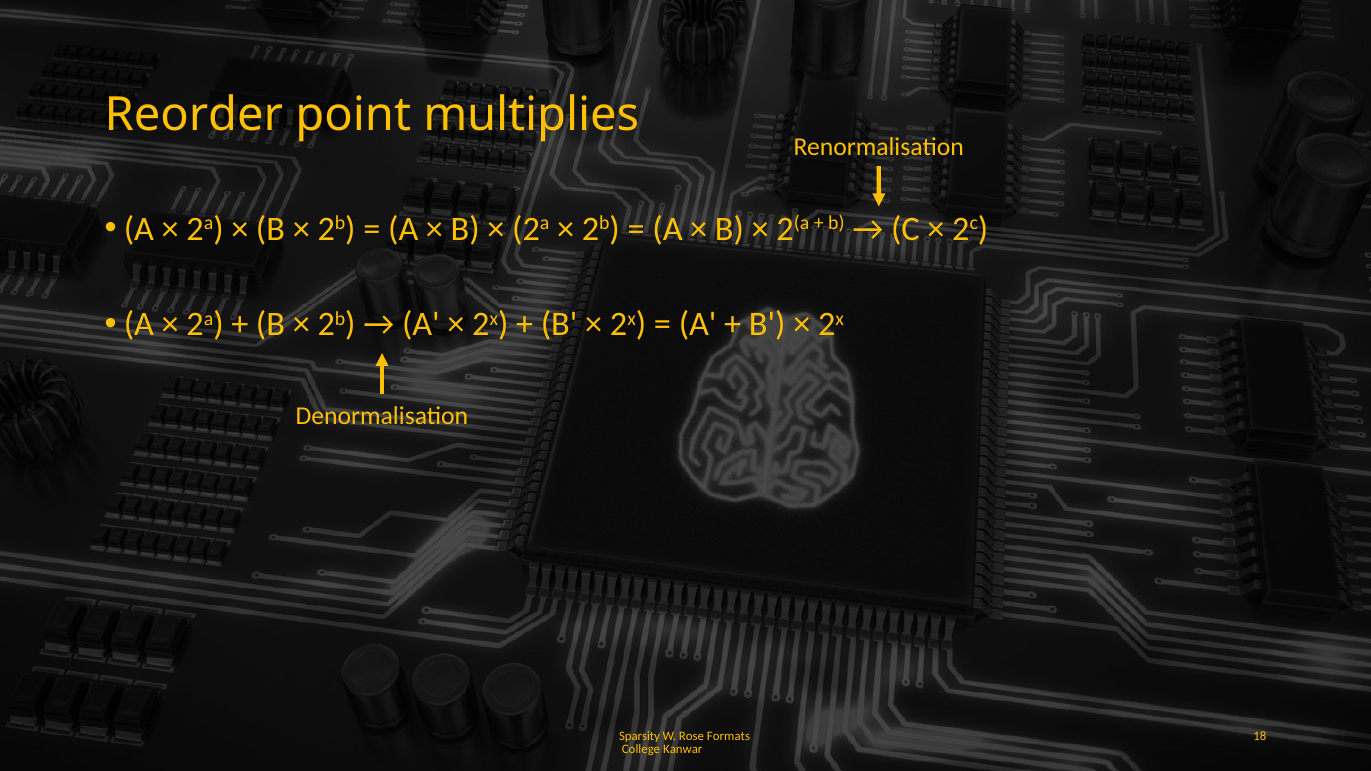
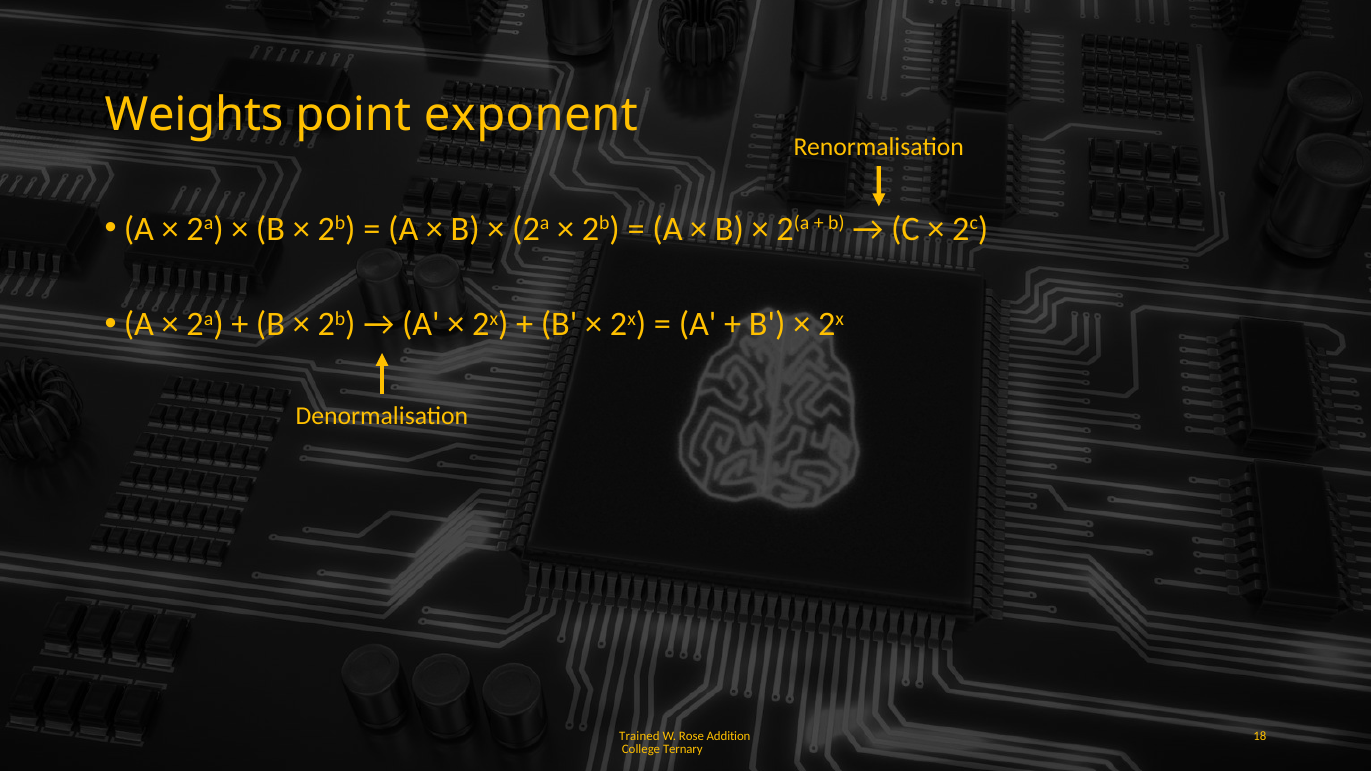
Reorder: Reorder -> Weights
multiplies: multiplies -> exponent
Sparsity: Sparsity -> Trained
Formats: Formats -> Addition
Kanwar: Kanwar -> Ternary
